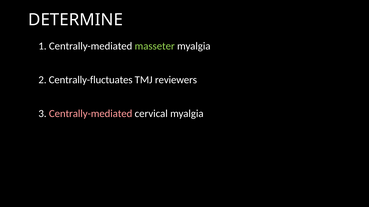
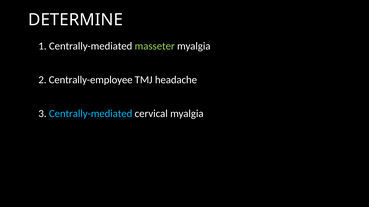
Centrally-fluctuates: Centrally-fluctuates -> Centrally-employee
reviewers: reviewers -> headache
Centrally-mediated at (91, 114) colour: pink -> light blue
